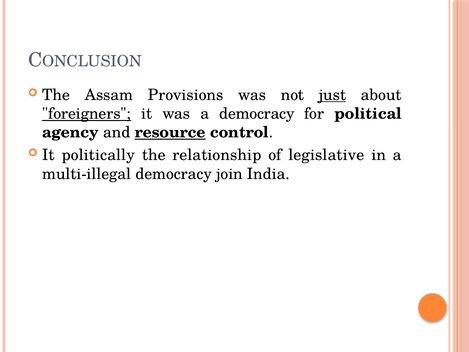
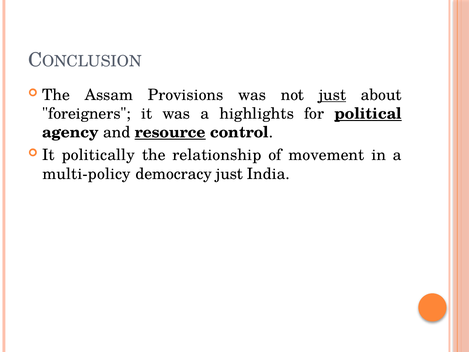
foreigners underline: present -> none
a democracy: democracy -> highlights
political underline: none -> present
legislative: legislative -> movement
multi-illegal: multi-illegal -> multi-policy
democracy join: join -> just
